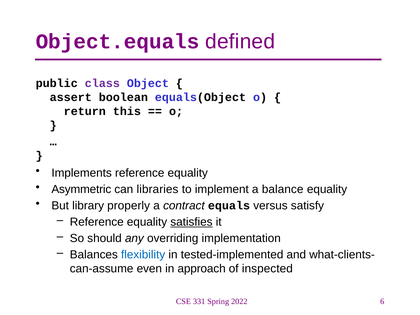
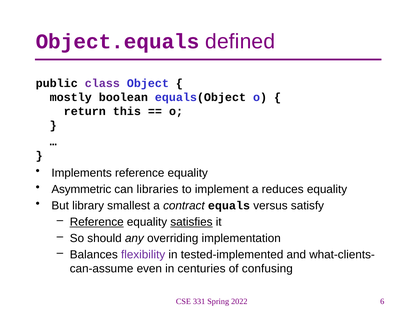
assert: assert -> mostly
balance: balance -> reduces
properly: properly -> smallest
Reference at (97, 222) underline: none -> present
flexibility colour: blue -> purple
approach: approach -> centuries
inspected: inspected -> confusing
